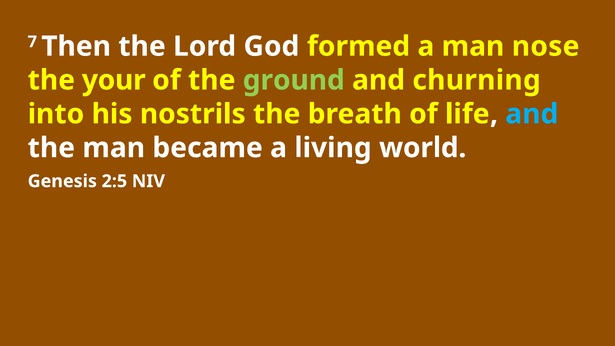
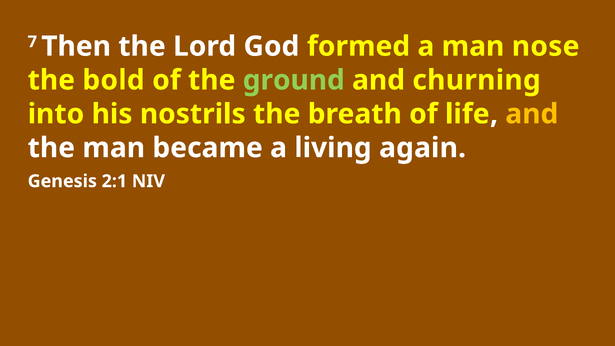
your: your -> bold
and at (532, 114) colour: light blue -> yellow
world: world -> again
2:5: 2:5 -> 2:1
